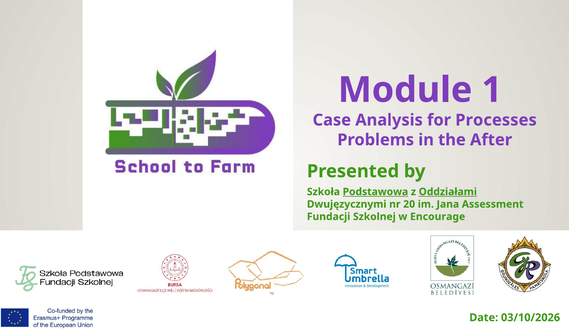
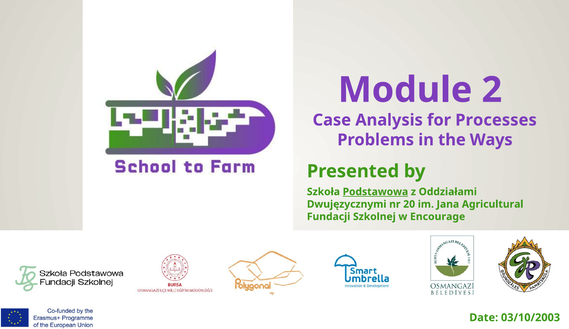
1: 1 -> 2
After: After -> Ways
Oddziałami underline: present -> none
Assessment: Assessment -> Agricultural
03/10/2026: 03/10/2026 -> 03/10/2003
